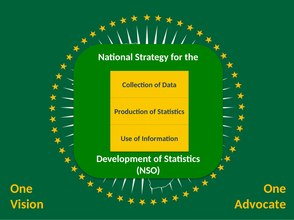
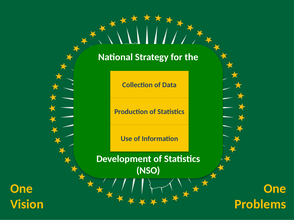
Advocate: Advocate -> Problems
